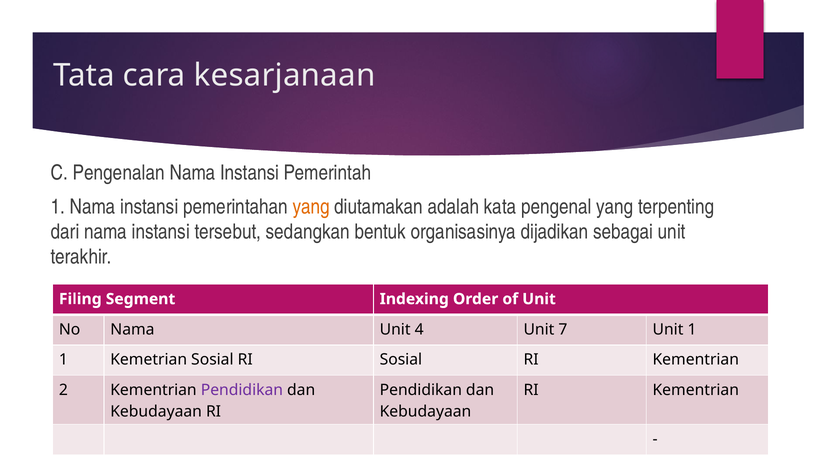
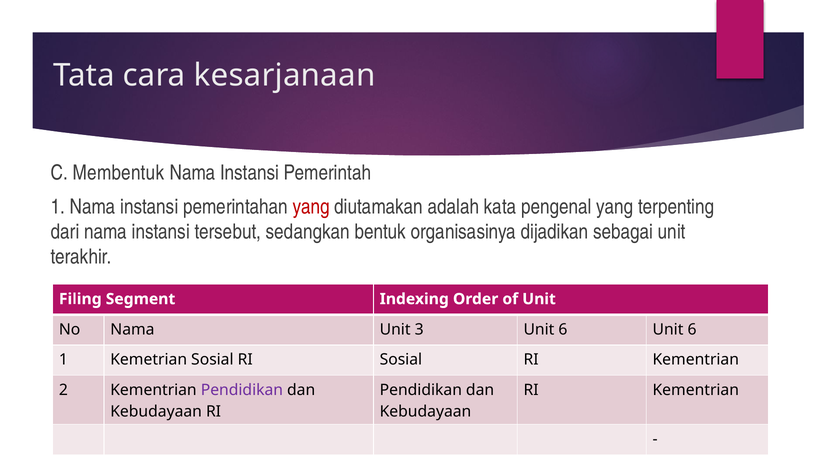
Pengenalan: Pengenalan -> Membentuk
yang at (311, 207) colour: orange -> red
4: 4 -> 3
7 at (563, 329): 7 -> 6
1 at (692, 329): 1 -> 6
